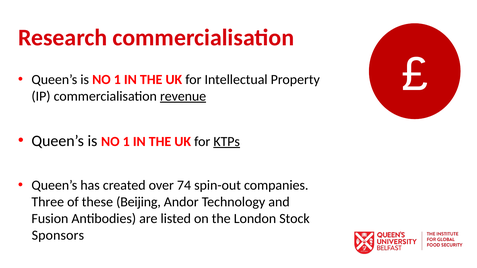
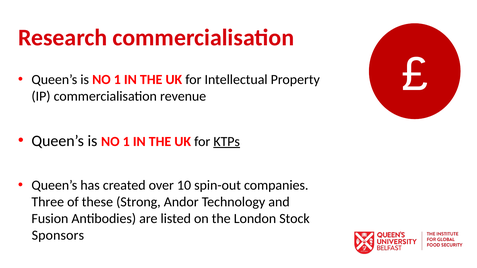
revenue underline: present -> none
74: 74 -> 10
Beijing: Beijing -> Strong
